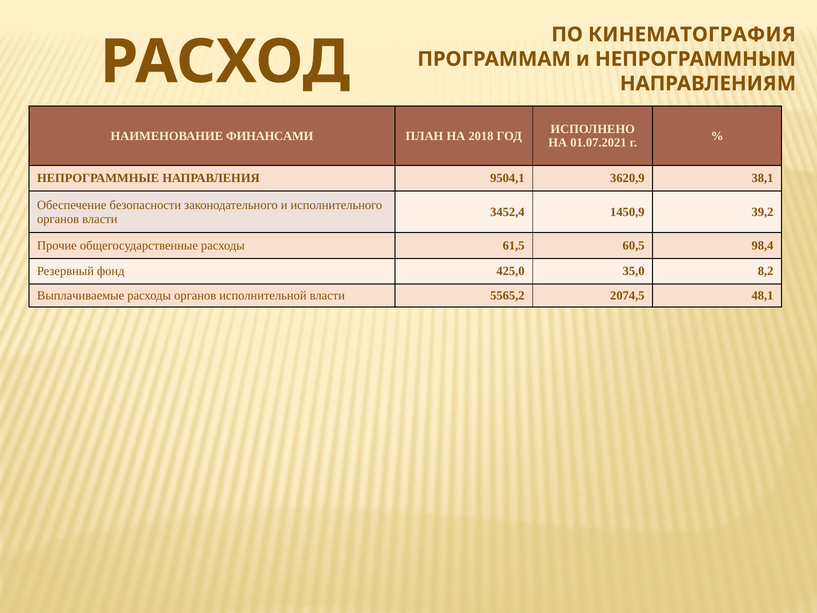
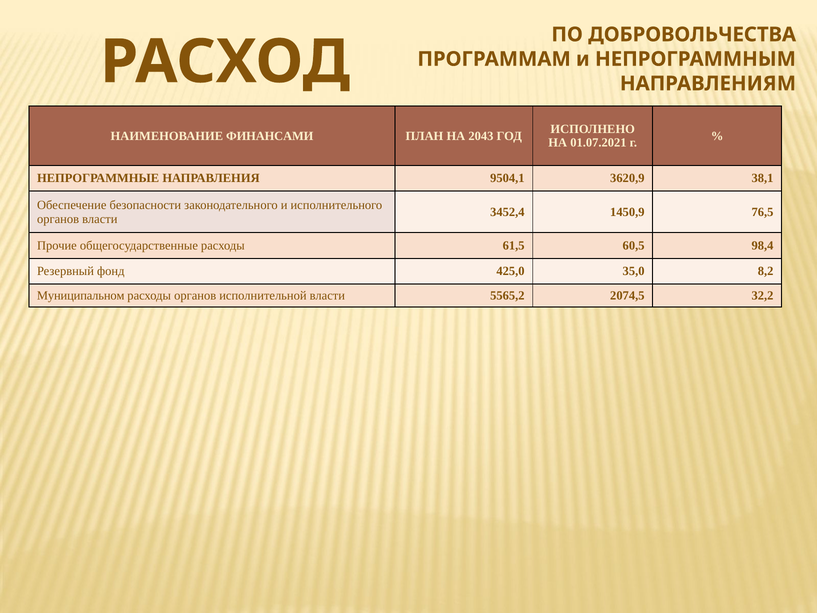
КИНЕМАТОГРАФИЯ: КИНЕМАТОГРАФИЯ -> ДОБРОВОЛЬЧЕСТВА
2018: 2018 -> 2043
39,2: 39,2 -> 76,5
Выплачиваемые: Выплачиваемые -> Муниципальном
48,1: 48,1 -> 32,2
